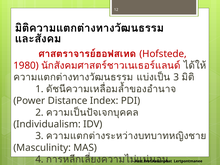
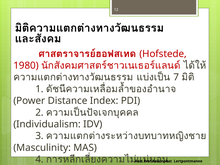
3 at (176, 77): 3 -> 7
